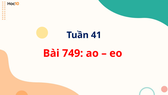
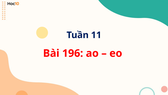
41: 41 -> 11
749: 749 -> 196
